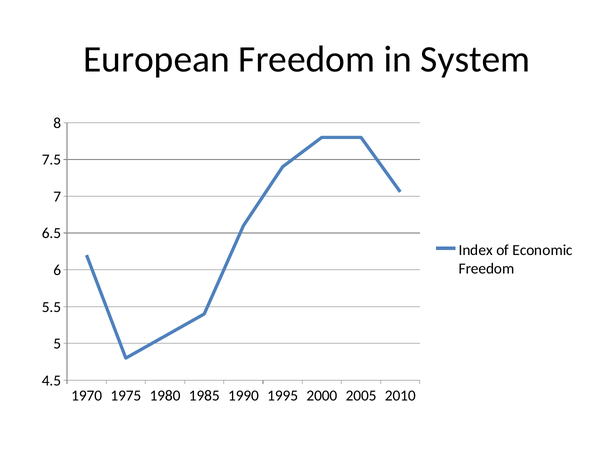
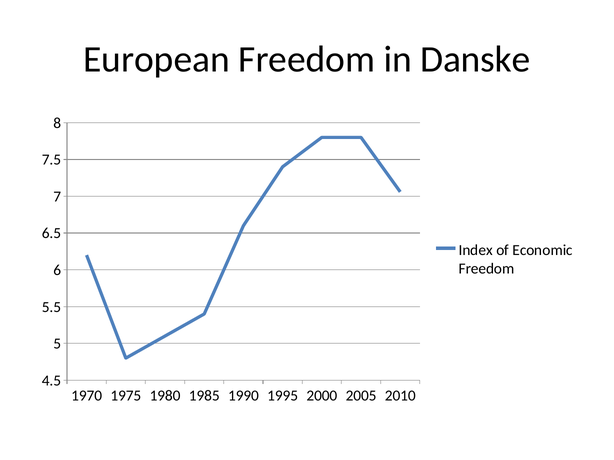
System: System -> Danske
